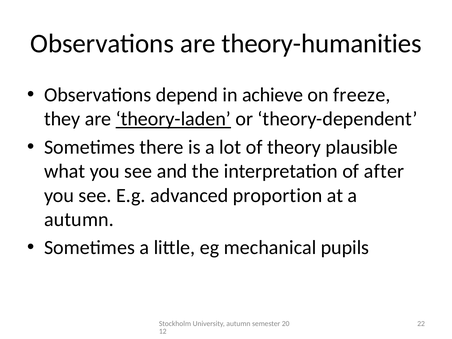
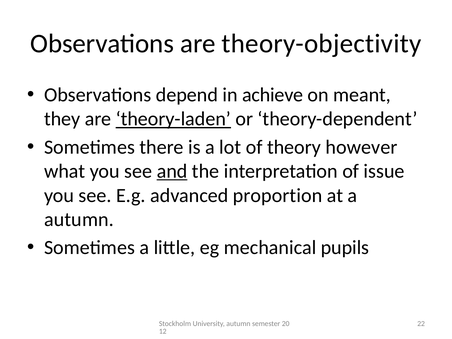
theory-humanities: theory-humanities -> theory-objectivity
freeze: freeze -> meant
plausible: plausible -> however
and underline: none -> present
after: after -> issue
